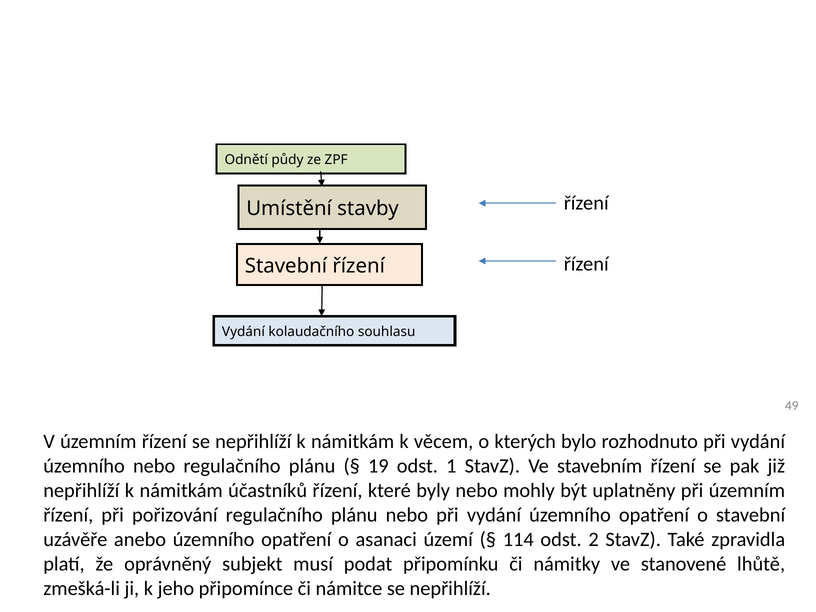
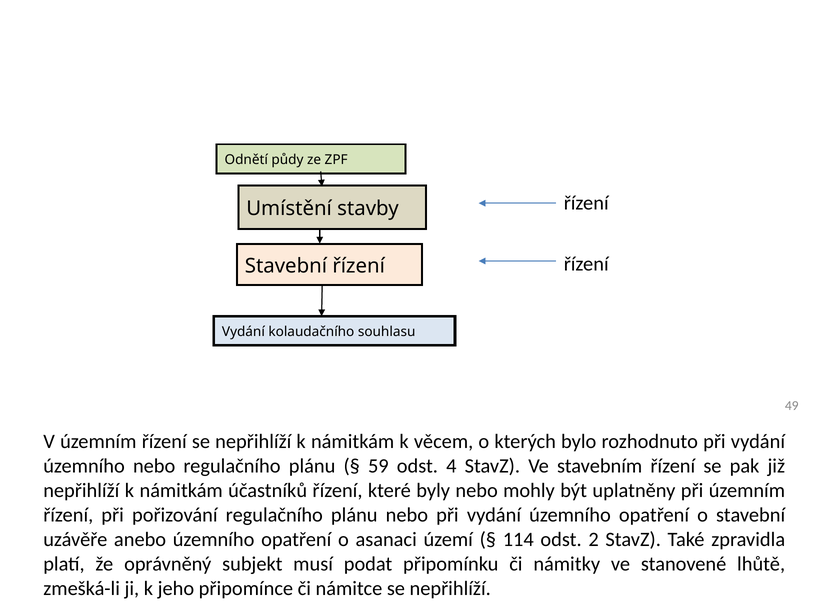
19: 19 -> 59
1: 1 -> 4
